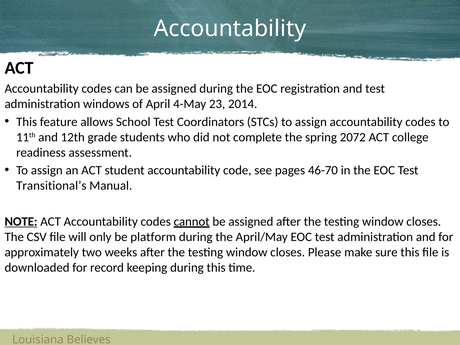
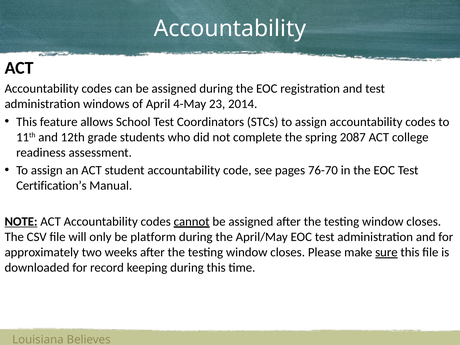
2072: 2072 -> 2087
46-70: 46-70 -> 76-70
Transitional’s: Transitional’s -> Certification’s
sure underline: none -> present
